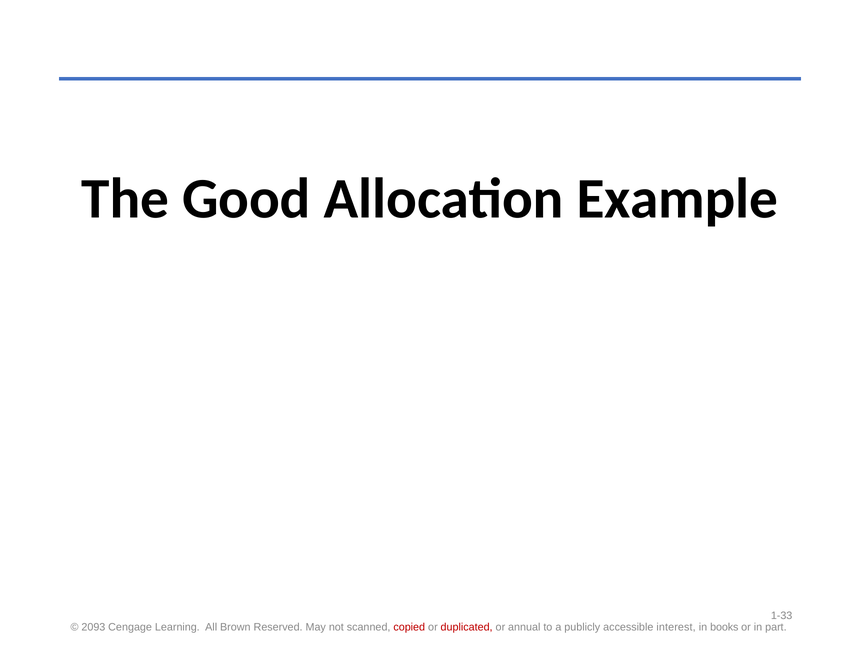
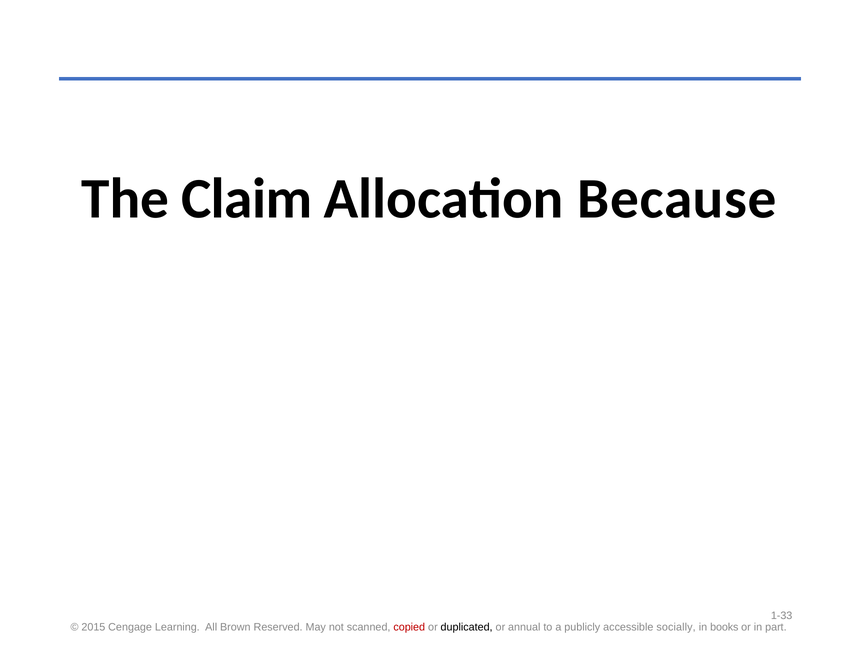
Good: Good -> Claim
Example: Example -> Because
2093: 2093 -> 2015
duplicated colour: red -> black
interest: interest -> socially
